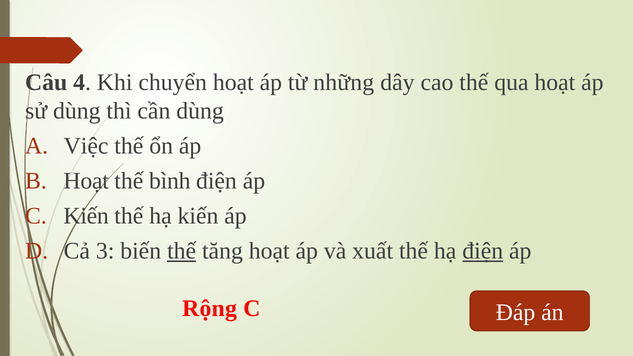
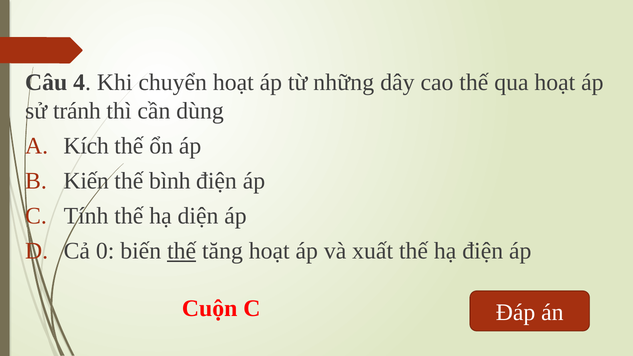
sử dùng: dùng -> tránh
Việc: Việc -> Kích
Hoạt at (86, 181): Hoạt -> Kiến
C Kiến: Kiến -> Tính
hạ kiến: kiến -> diện
3: 3 -> 0
điện at (483, 251) underline: present -> none
Rộng: Rộng -> Cuộn
